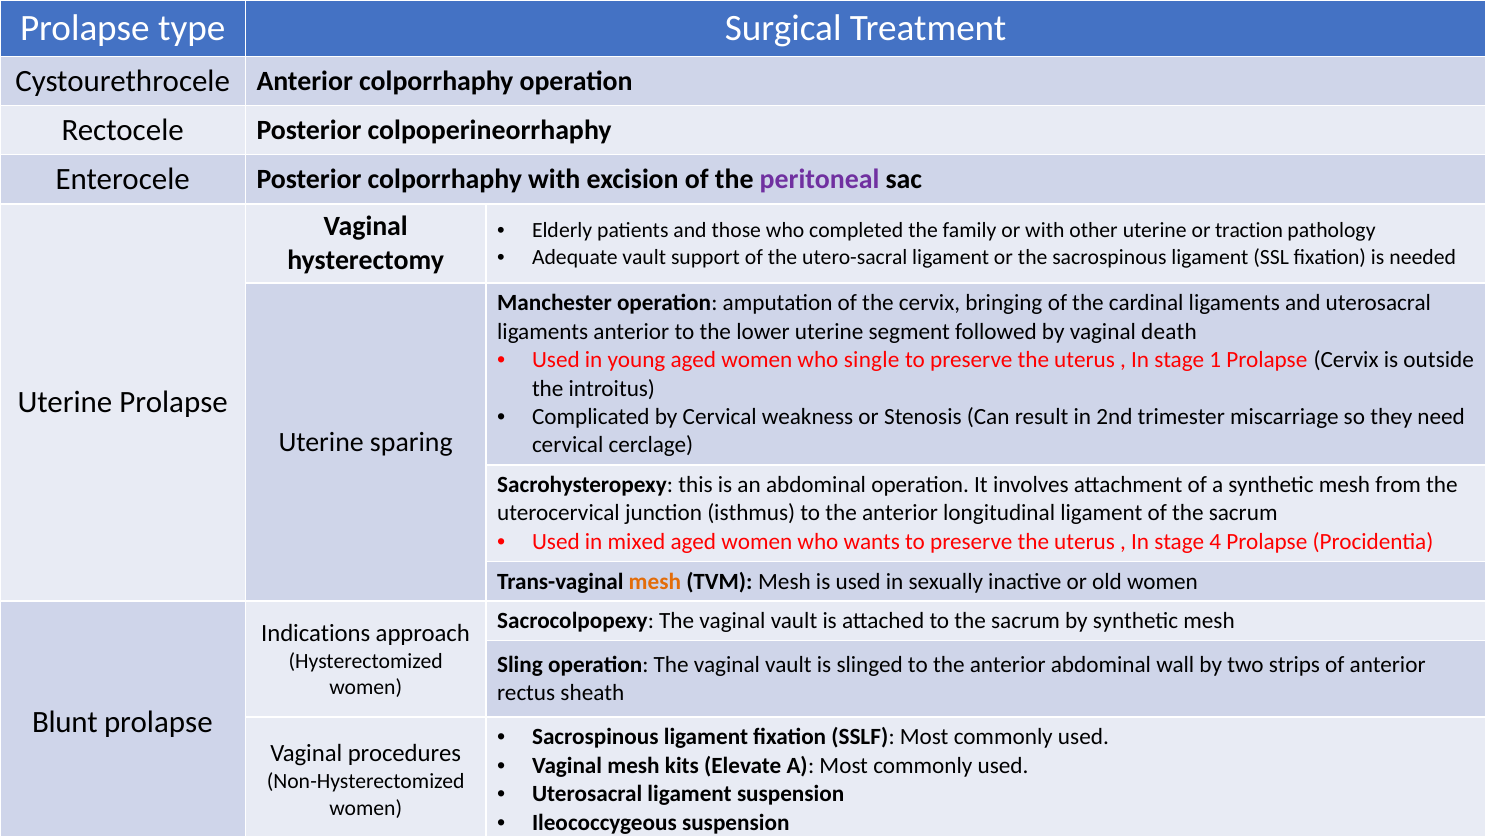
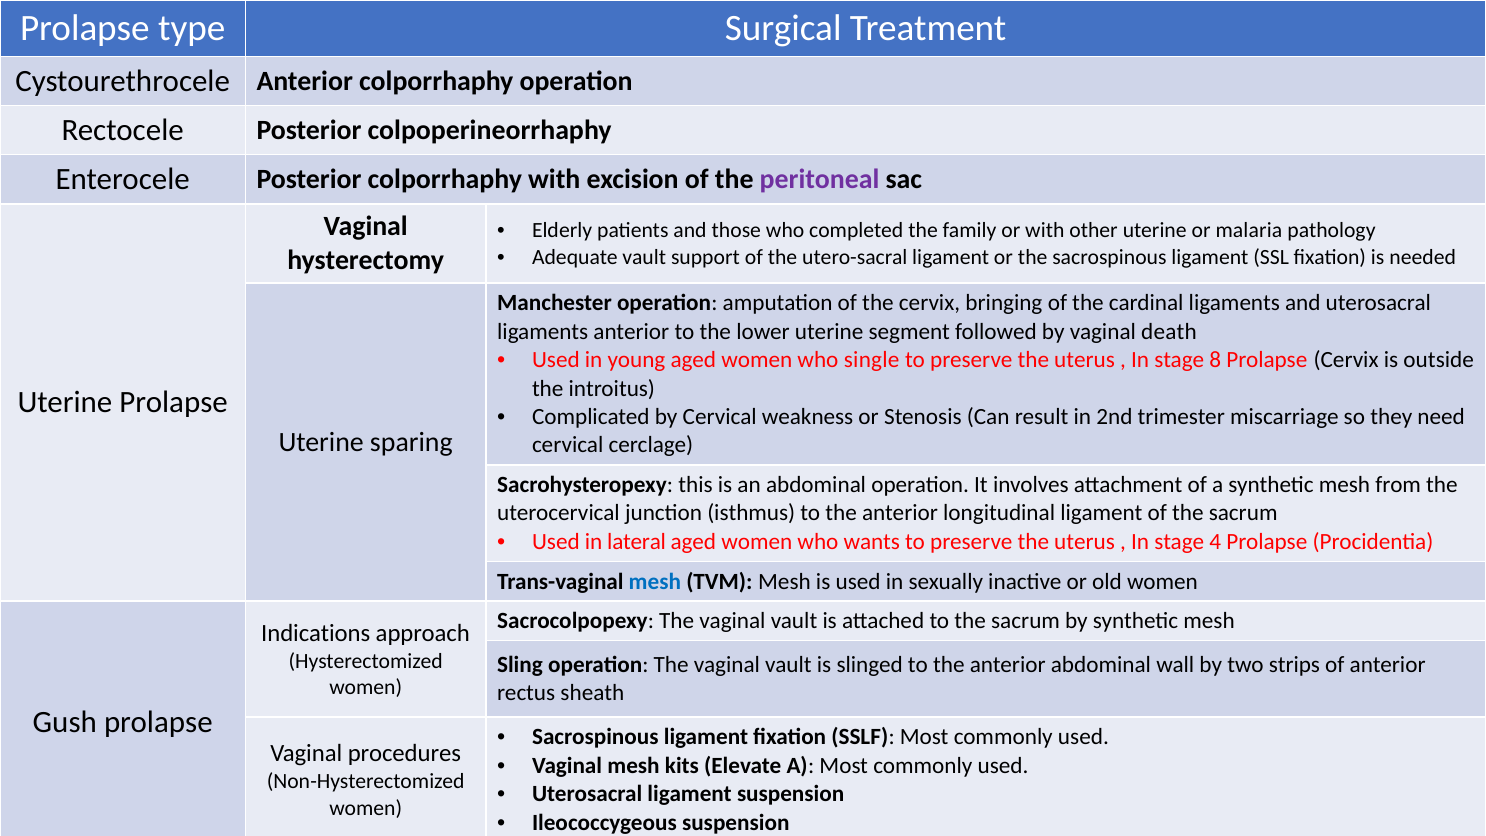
traction: traction -> malaria
1: 1 -> 8
mixed: mixed -> lateral
mesh at (655, 581) colour: orange -> blue
Blunt: Blunt -> Gush
